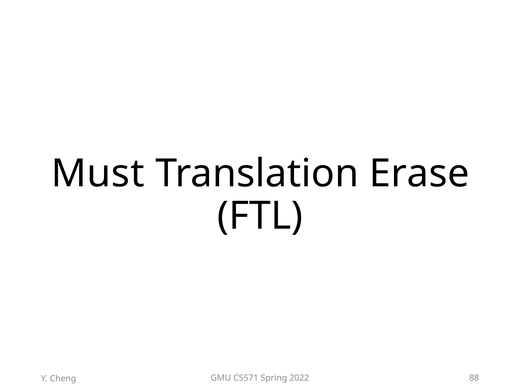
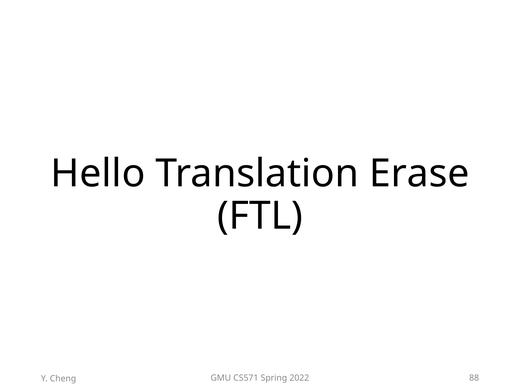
Must: Must -> Hello
